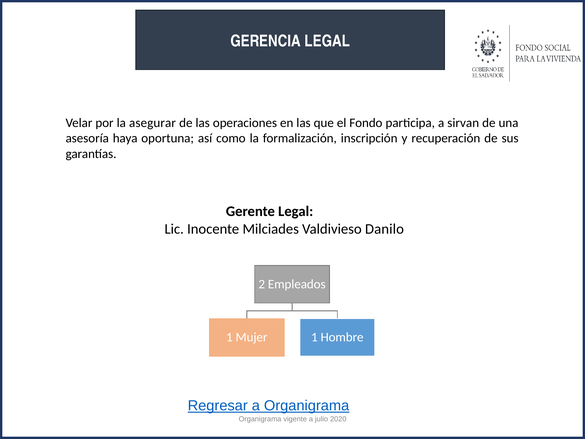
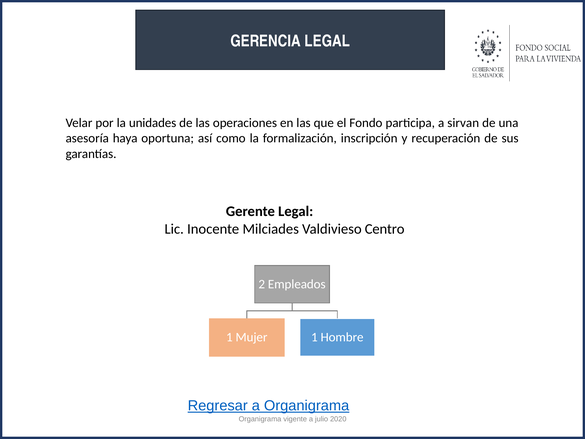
asegurar: asegurar -> unidades
Danilo: Danilo -> Centro
